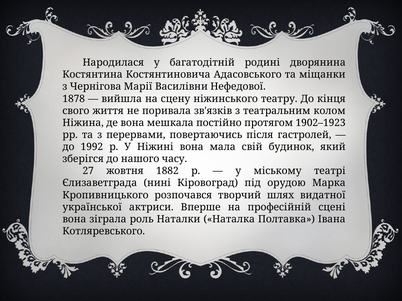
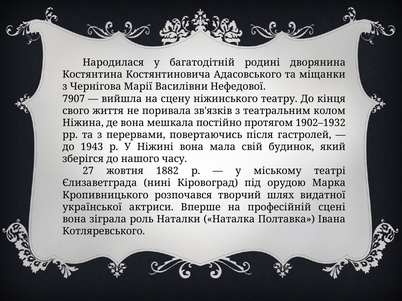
1878: 1878 -> 7907
1902–1923: 1902–1923 -> 1902–1932
1992: 1992 -> 1943
